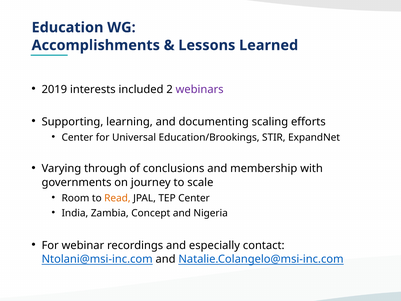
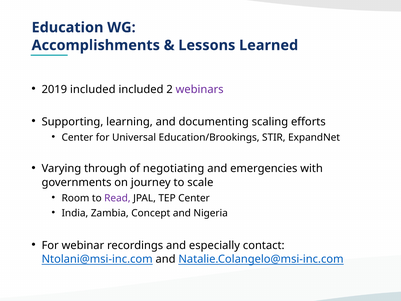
2019 interests: interests -> included
conclusions: conclusions -> negotiating
membership: membership -> emergencies
Read colour: orange -> purple
